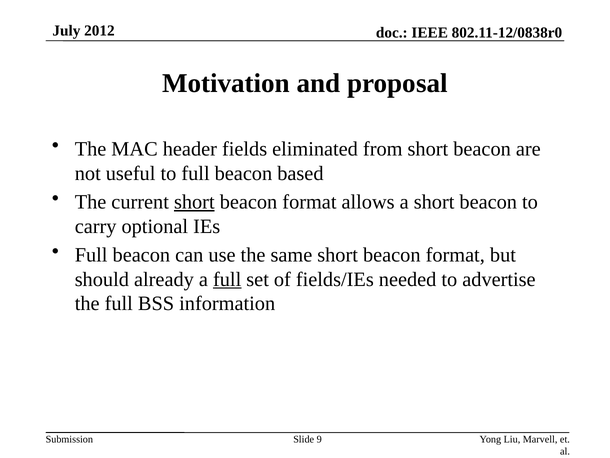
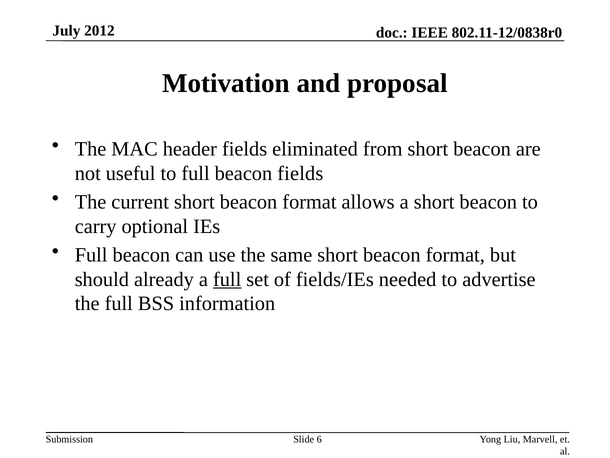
beacon based: based -> fields
short at (194, 202) underline: present -> none
9: 9 -> 6
